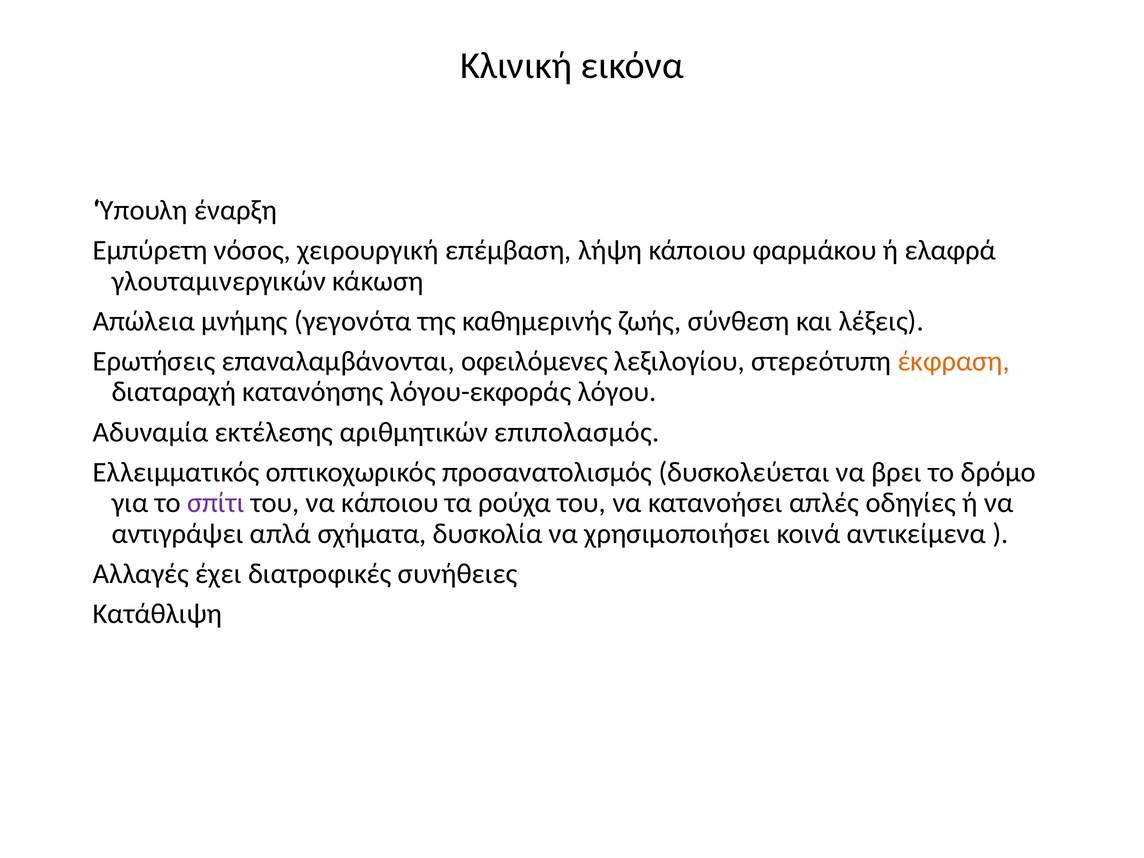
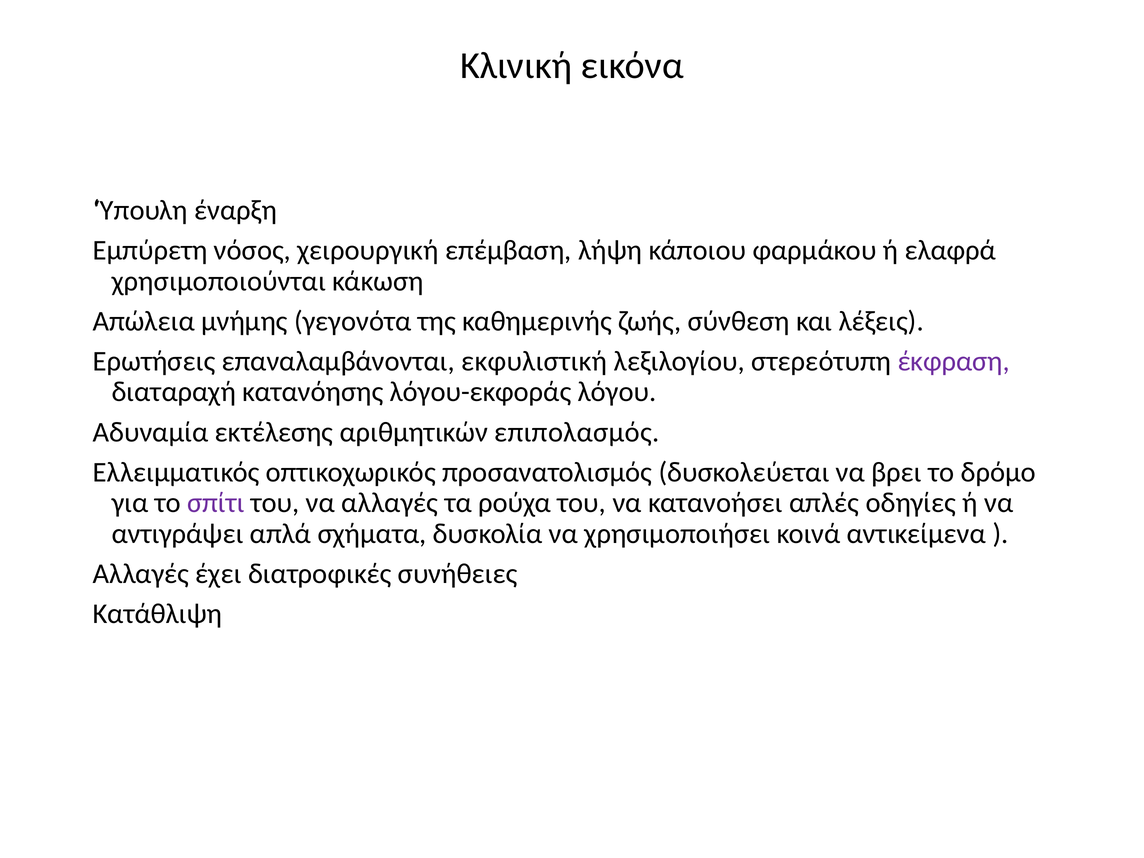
γλουταμινεργικών: γλουταμινεργικών -> χρησιμοποιούνται
οφειλόμενες: οφειλόμενες -> εκφυλιστική
έκφραση colour: orange -> purple
να κάποιου: κάποιου -> αλλαγές
